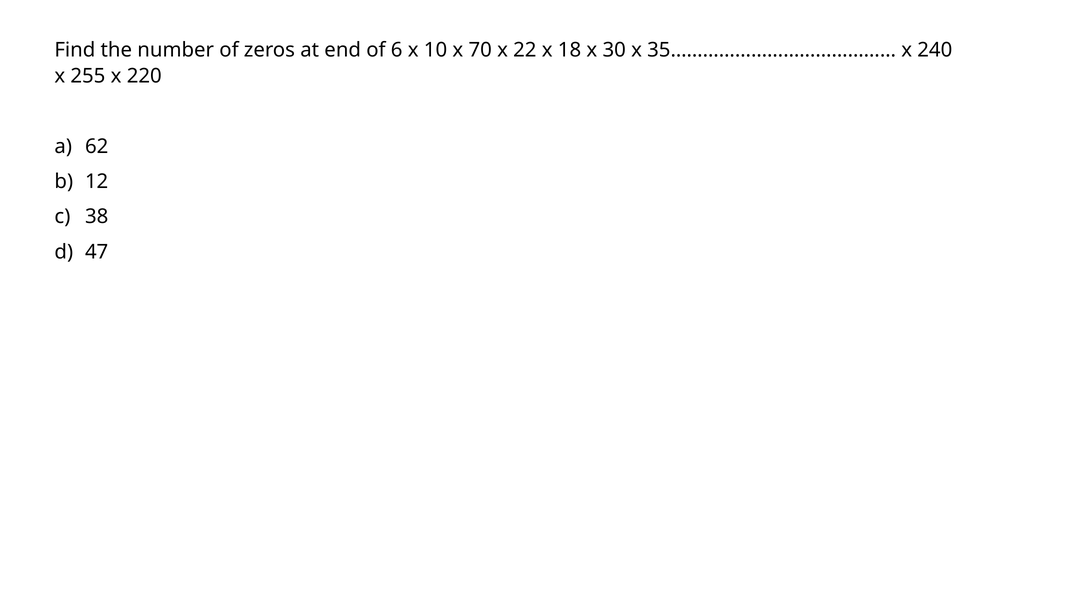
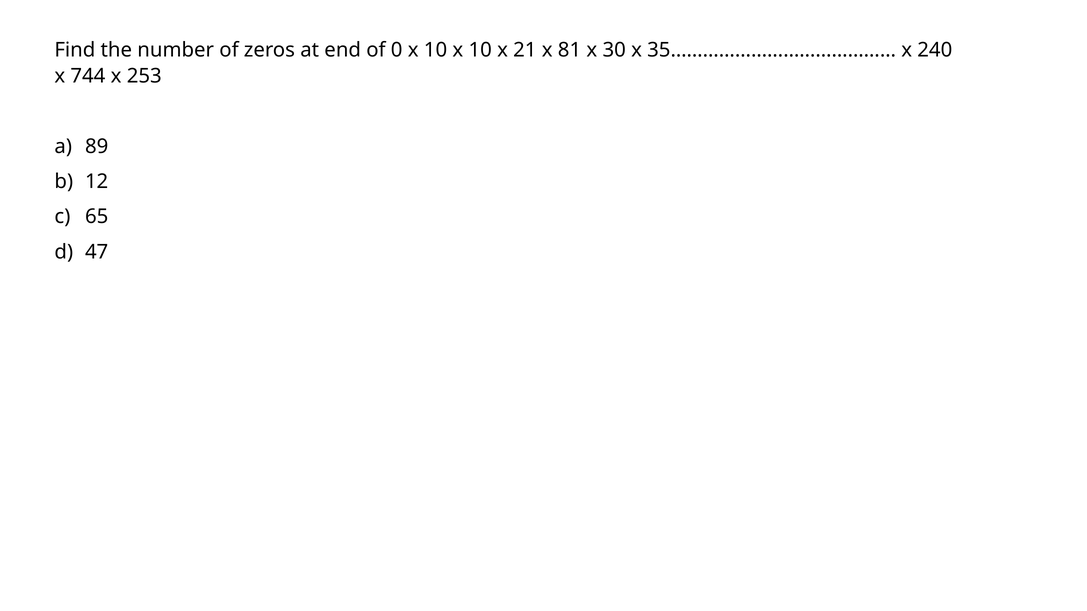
6: 6 -> 0
10 x 70: 70 -> 10
22: 22 -> 21
18: 18 -> 81
255: 255 -> 744
220: 220 -> 253
62: 62 -> 89
38: 38 -> 65
